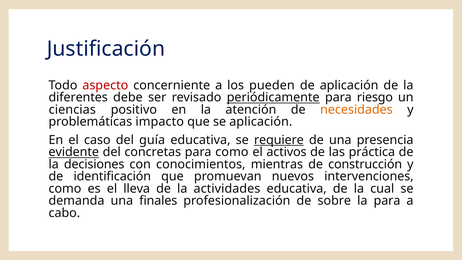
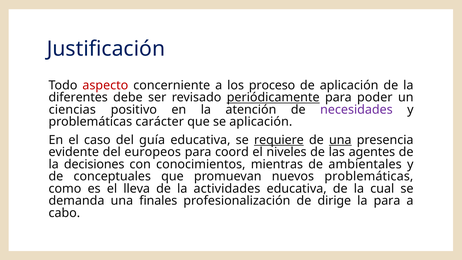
pueden: pueden -> proceso
riesgo: riesgo -> poder
necesidades colour: orange -> purple
impacto: impacto -> carácter
una at (340, 140) underline: none -> present
evidente underline: present -> none
concretas: concretas -> europeos
para como: como -> coord
activos: activos -> niveles
práctica: práctica -> agentes
construcción: construcción -> ambientales
identificación: identificación -> conceptuales
nuevos intervenciones: intervenciones -> problemáticas
sobre: sobre -> dirige
